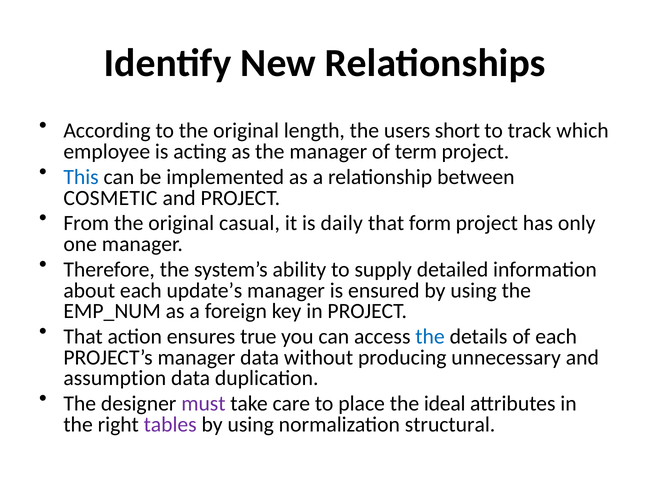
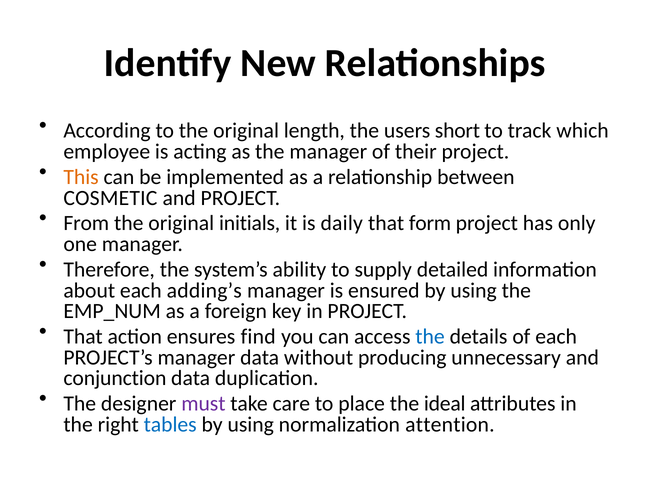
term: term -> their
This colour: blue -> orange
casual: casual -> initials
update’s: update’s -> adding’s
true: true -> find
assumption: assumption -> conjunction
tables colour: purple -> blue
structural: structural -> attention
